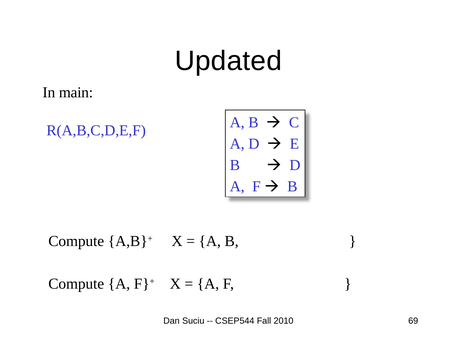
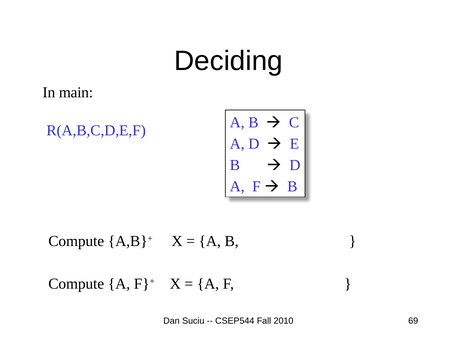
Updated: Updated -> Deciding
